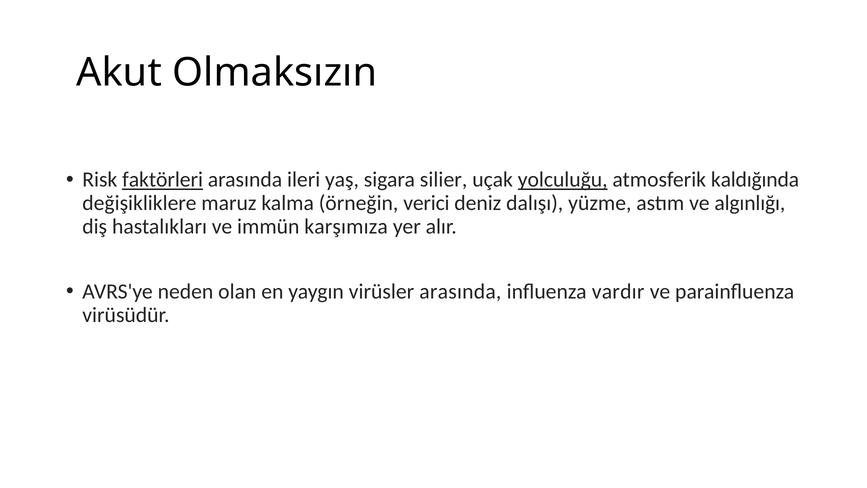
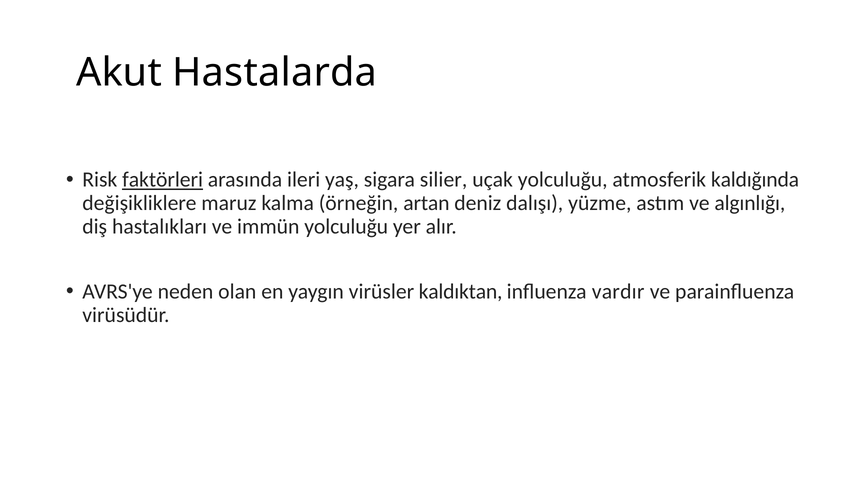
Olmaksızın: Olmaksızın -> Hastalarda
yolculuğu at (563, 180) underline: present -> none
verici: verici -> artan
immün karşımıza: karşımıza -> yolculuğu
virüsler arasında: arasında -> kaldıktan
